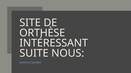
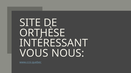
SUITE: SUITE -> VOUS
